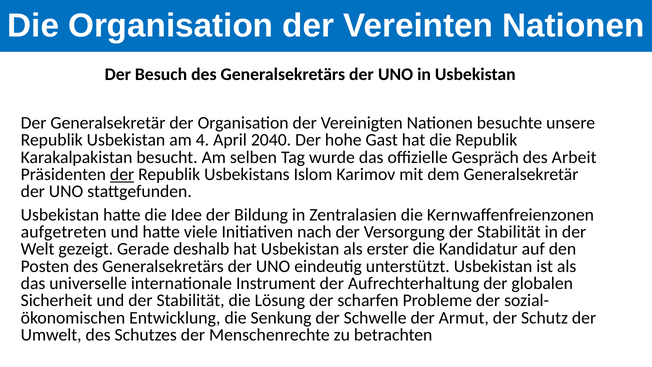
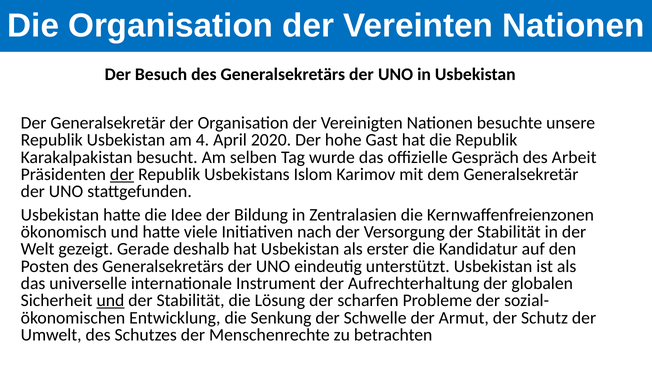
2040: 2040 -> 2020
aufgetreten: aufgetreten -> ökonomisch
und at (110, 300) underline: none -> present
